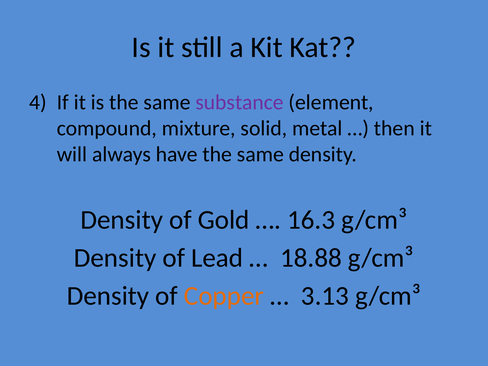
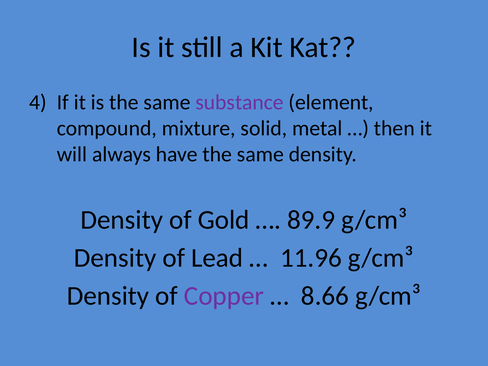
16.3: 16.3 -> 89.9
18.88: 18.88 -> 11.96
Copper colour: orange -> purple
3.13: 3.13 -> 8.66
